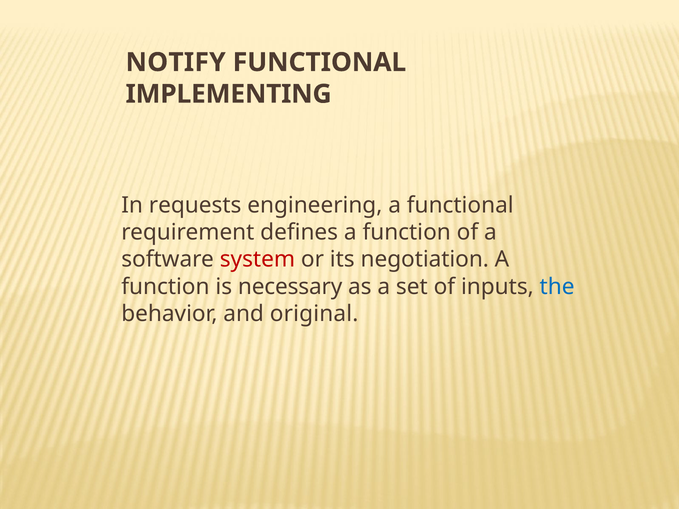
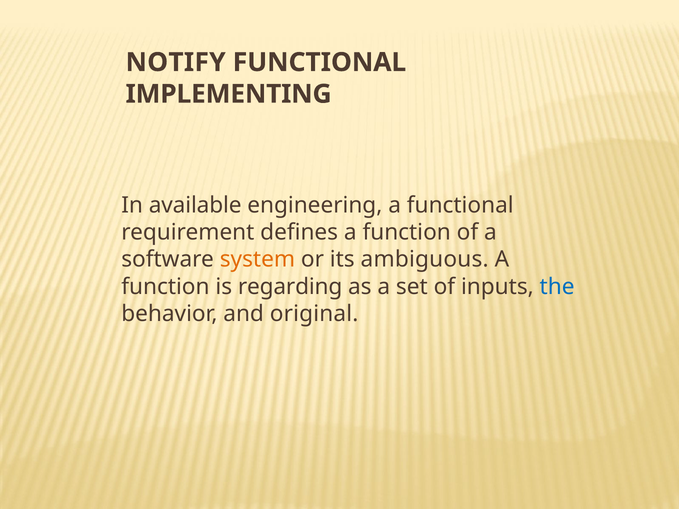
requests: requests -> available
system colour: red -> orange
negotiation: negotiation -> ambiguous
necessary: necessary -> regarding
